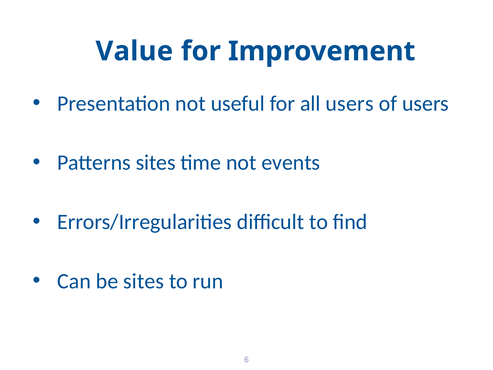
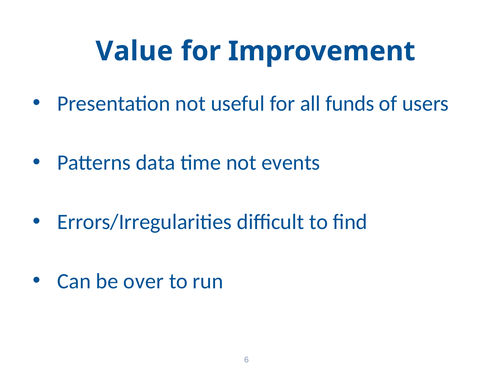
all users: users -> funds
Patterns sites: sites -> data
be sites: sites -> over
